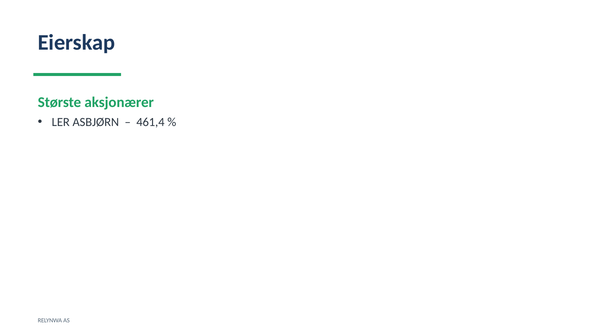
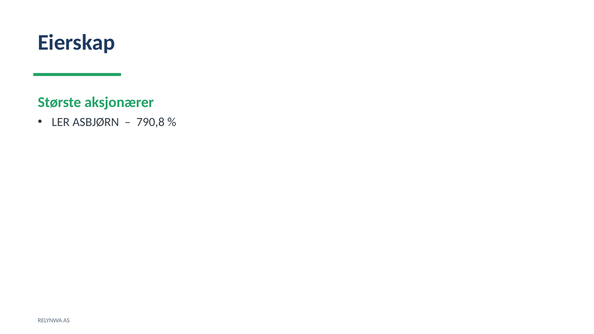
461,4: 461,4 -> 790,8
